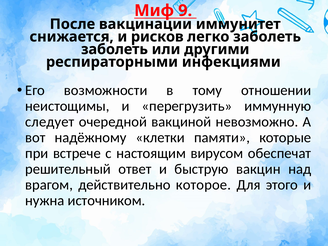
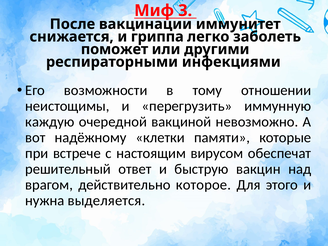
9: 9 -> 3
рисков: рисков -> гриппа
заболеть at (115, 49): заболеть -> поможет
следует: следует -> каждую
источником: источником -> выделяется
